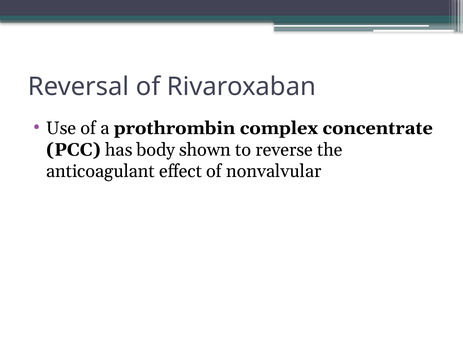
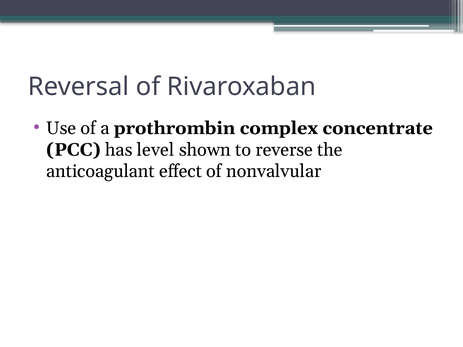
body: body -> level
